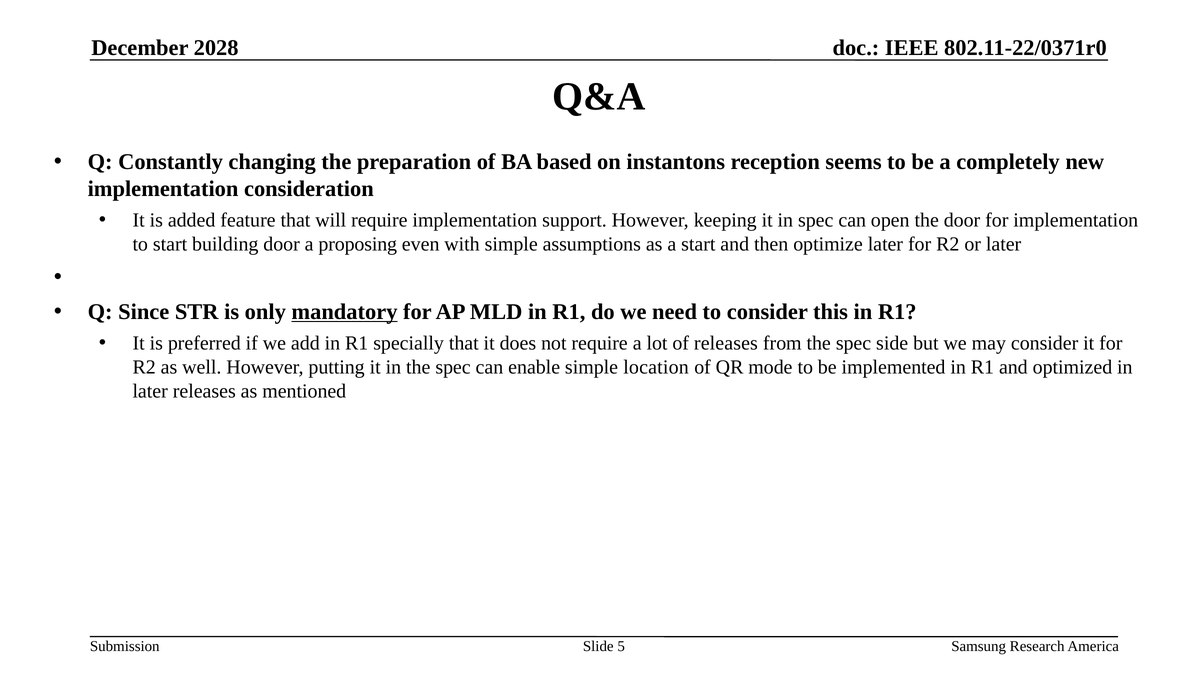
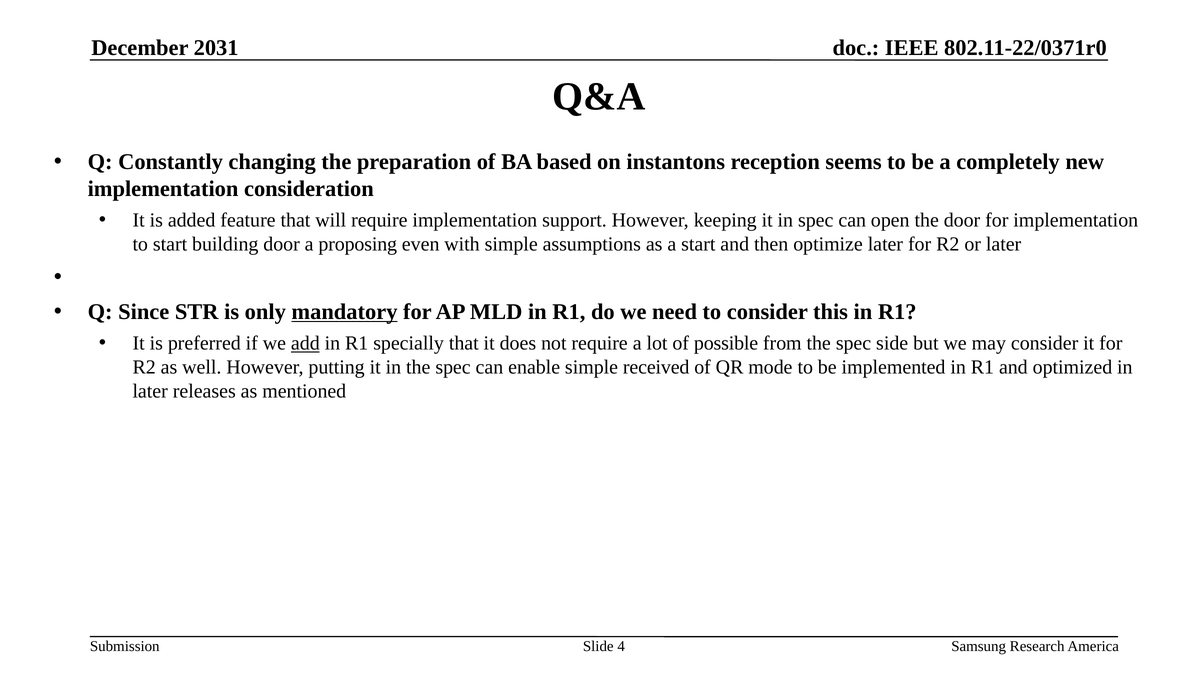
2028: 2028 -> 2031
add underline: none -> present
of releases: releases -> possible
location: location -> received
5: 5 -> 4
